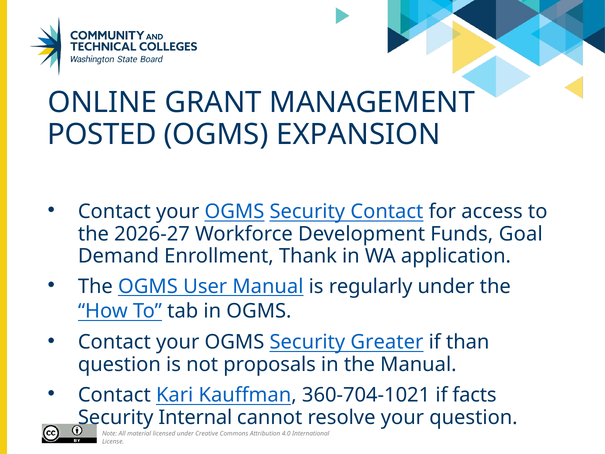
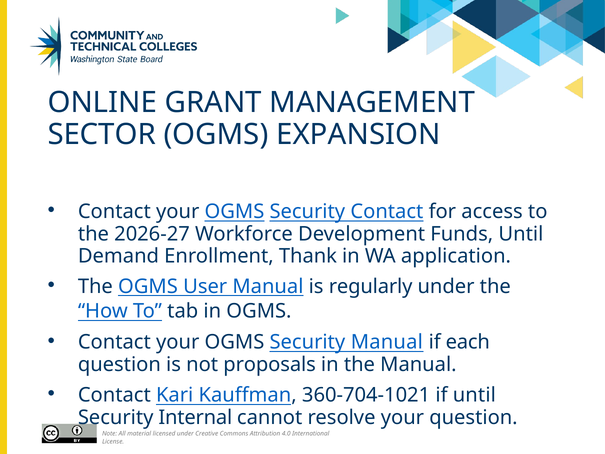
POSTED: POSTED -> SECTOR
Funds Goal: Goal -> Until
Security Greater: Greater -> Manual
than: than -> each
if facts: facts -> until
